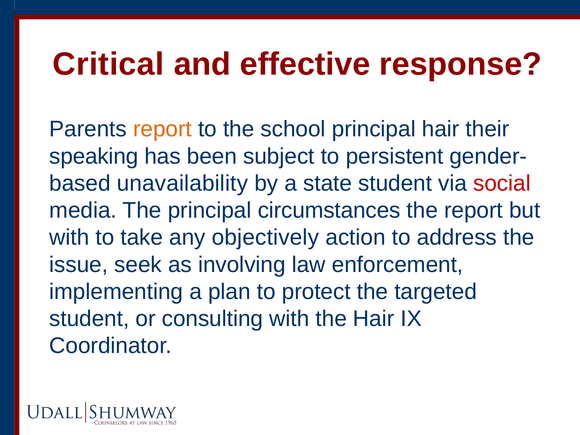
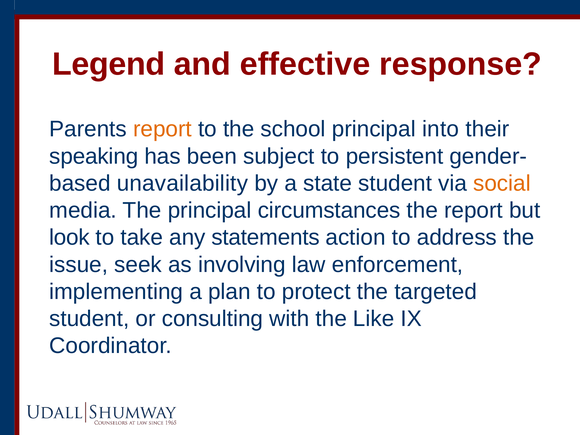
Critical: Critical -> Legend
principal hair: hair -> into
social colour: red -> orange
with at (69, 238): with -> look
objectively: objectively -> statements
the Hair: Hair -> Like
